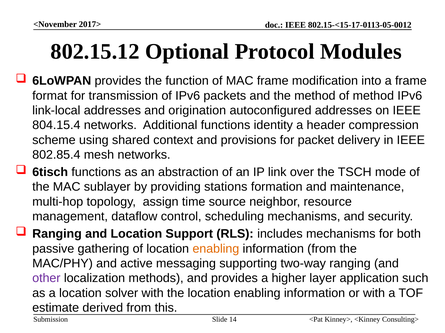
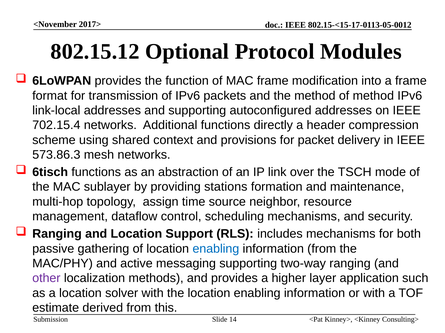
and origination: origination -> supporting
804.15.4: 804.15.4 -> 702.15.4
identity: identity -> directly
802.85.4: 802.85.4 -> 573.86.3
enabling at (216, 249) colour: orange -> blue
